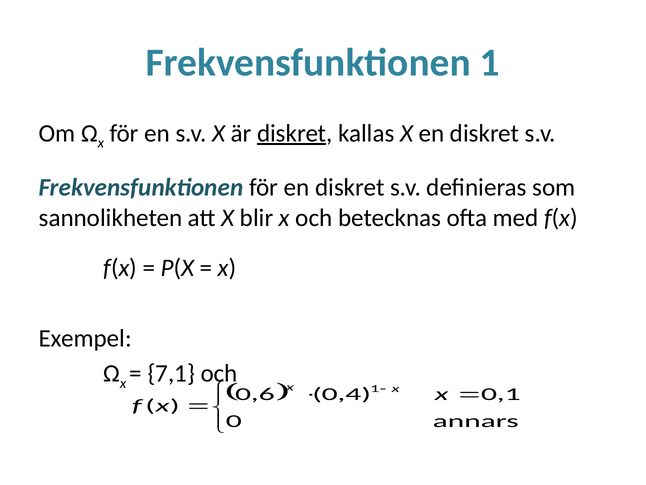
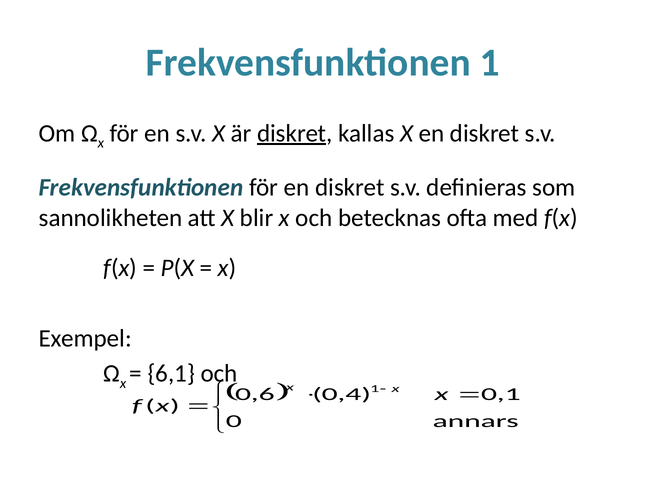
7,1: 7,1 -> 6,1
